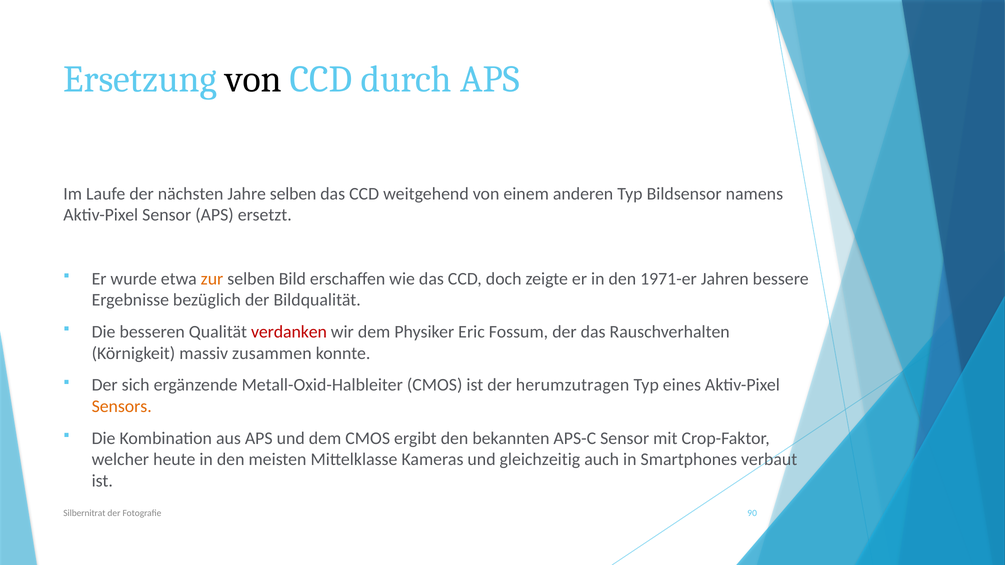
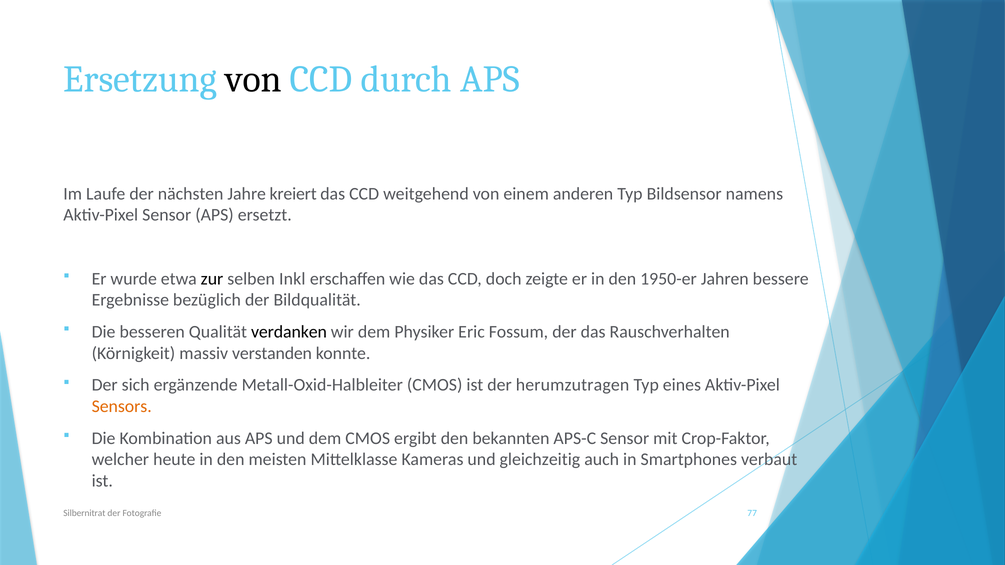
Jahre selben: selben -> kreiert
zur colour: orange -> black
Bild: Bild -> Inkl
1971-er: 1971-er -> 1950-er
verdanken colour: red -> black
zusammen: zusammen -> verstanden
90: 90 -> 77
